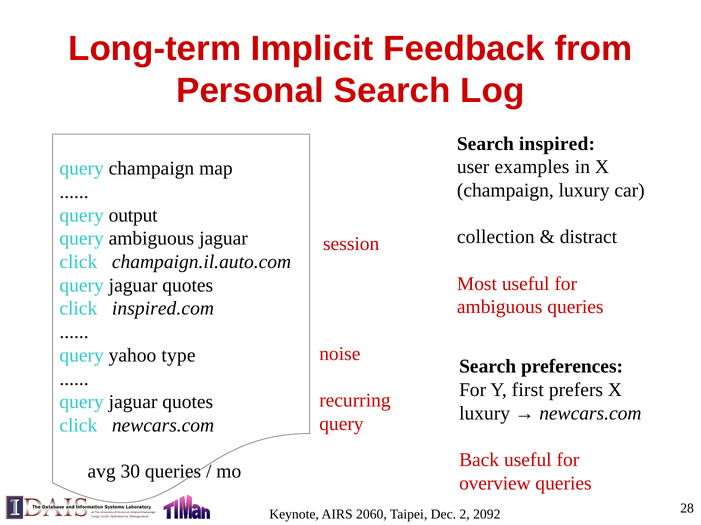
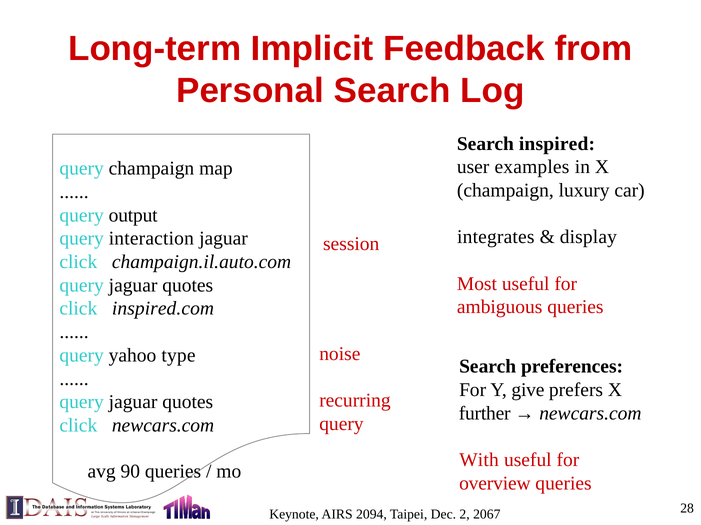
collection: collection -> integrates
distract: distract -> display
query ambiguous: ambiguous -> interaction
first: first -> give
luxury at (485, 414): luxury -> further
Back: Back -> With
30: 30 -> 90
2060: 2060 -> 2094
2092: 2092 -> 2067
